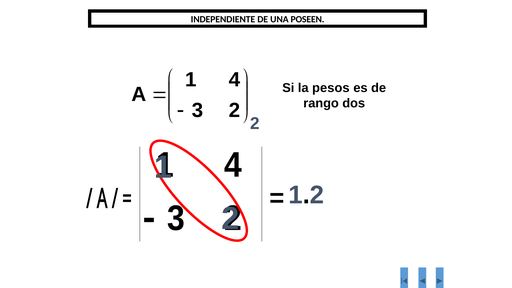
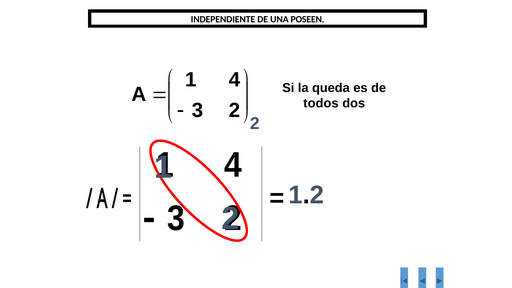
pesos: pesos -> queda
rango: rango -> todos
